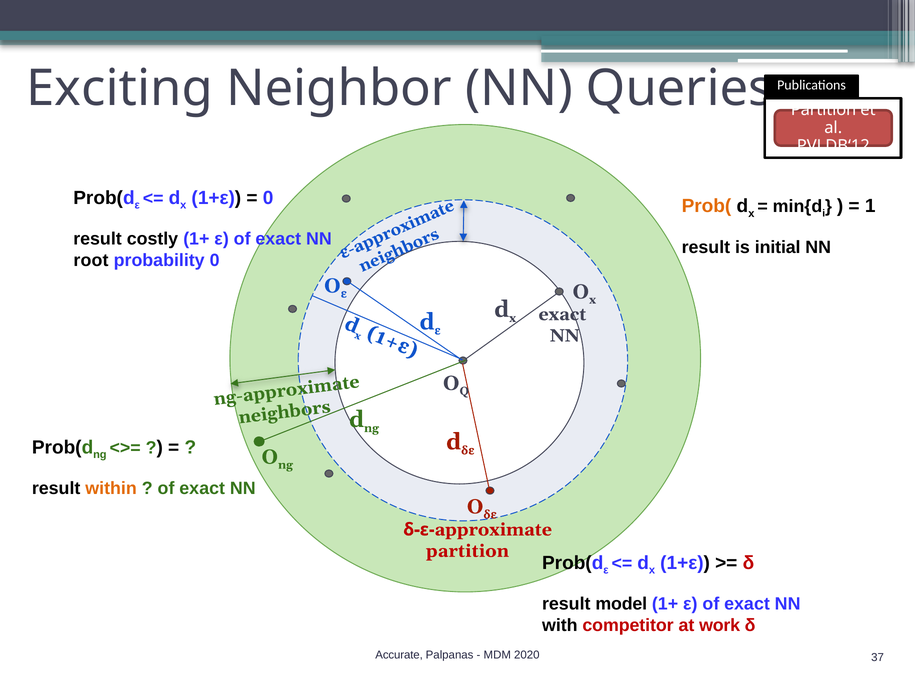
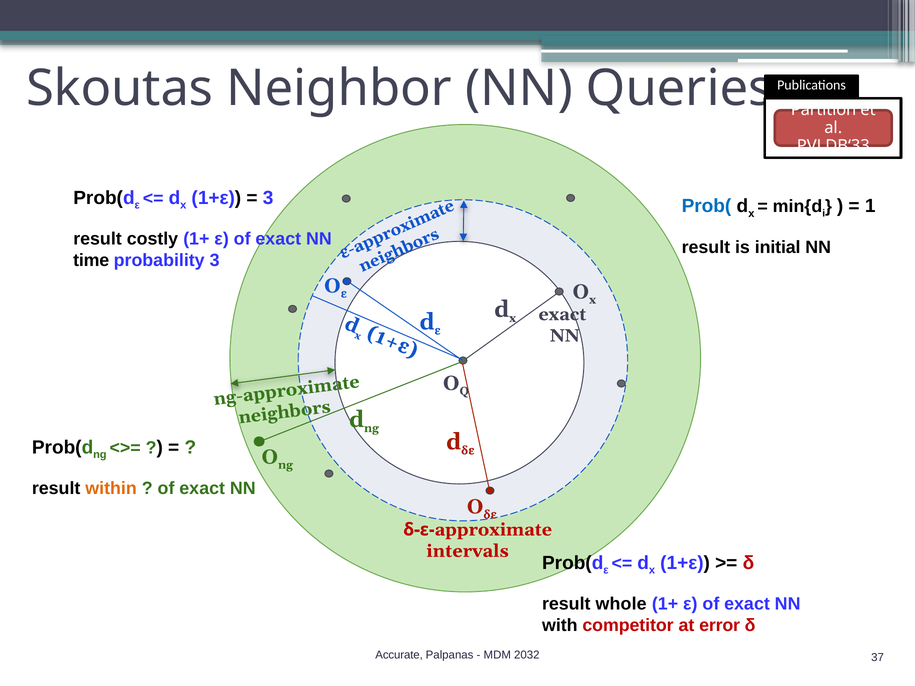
Exciting: Exciting -> Skoutas
PVLDB‘12: PVLDB‘12 -> PVLDB‘33
0 at (268, 198): 0 -> 3
Prob( colour: orange -> blue
root: root -> time
probability 0: 0 -> 3
partition at (467, 551): partition -> intervals
model: model -> whole
work: work -> error
2020: 2020 -> 2032
